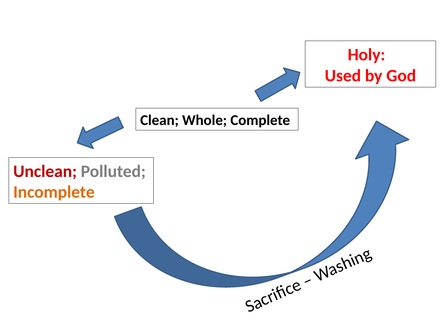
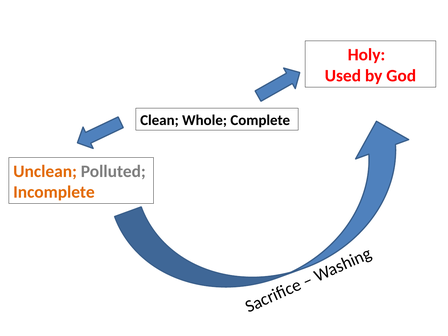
Unclean colour: red -> orange
